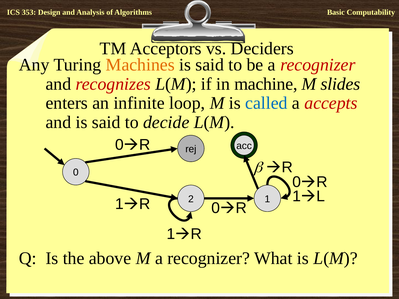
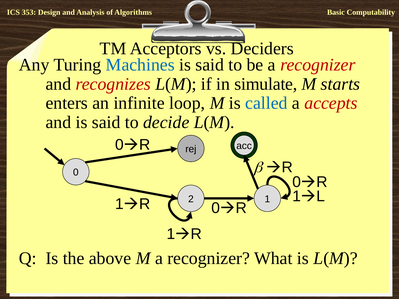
Machines colour: orange -> blue
machine: machine -> simulate
slides: slides -> starts
